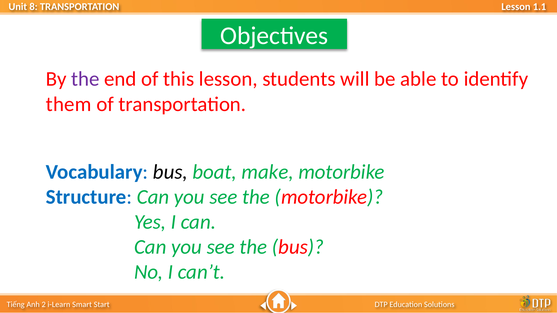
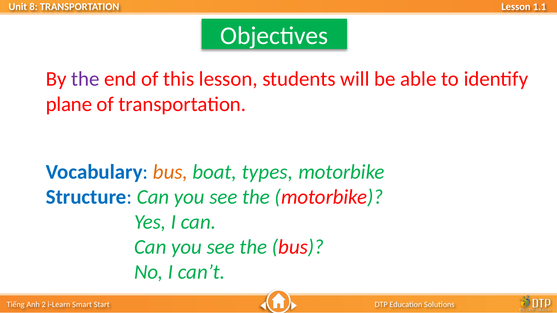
them: them -> plane
bus at (170, 172) colour: black -> orange
make: make -> types
